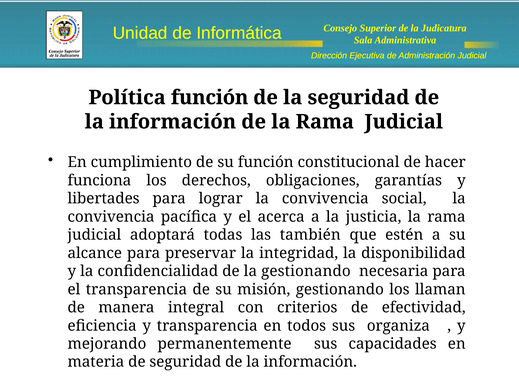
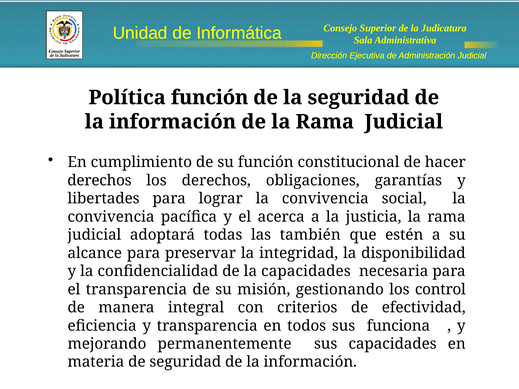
funciona at (99, 181): funciona -> derechos
la gestionando: gestionando -> capacidades
llaman: llaman -> control
organiza: organiza -> funciona
